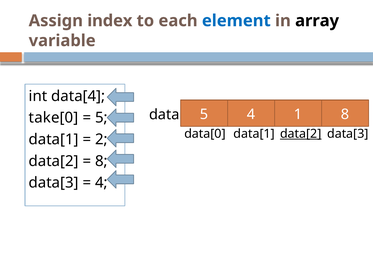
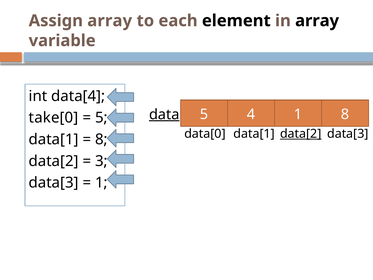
Assign index: index -> array
element colour: blue -> black
data underline: none -> present
2 at (101, 139): 2 -> 8
8 at (101, 161): 8 -> 3
4 at (101, 183): 4 -> 1
